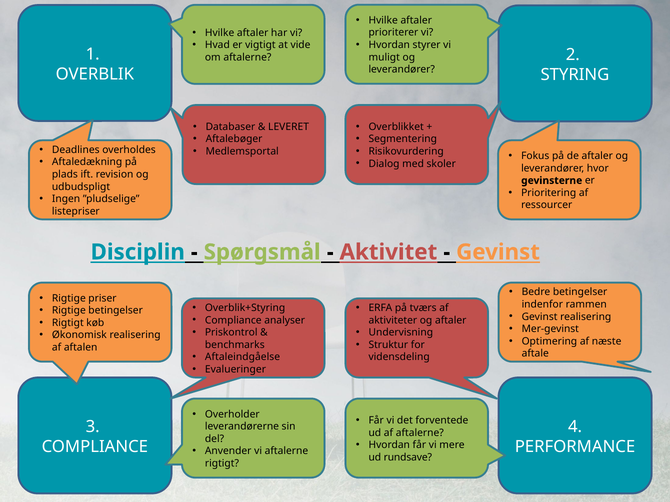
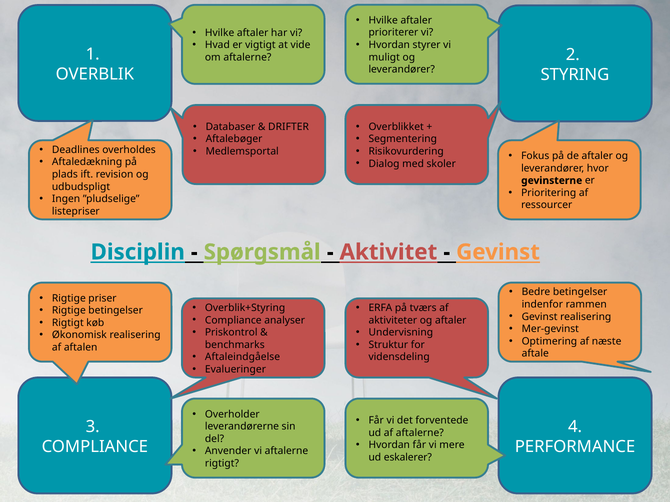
LEVERET: LEVERET -> DRIFTER
rundsave: rundsave -> eskalerer
